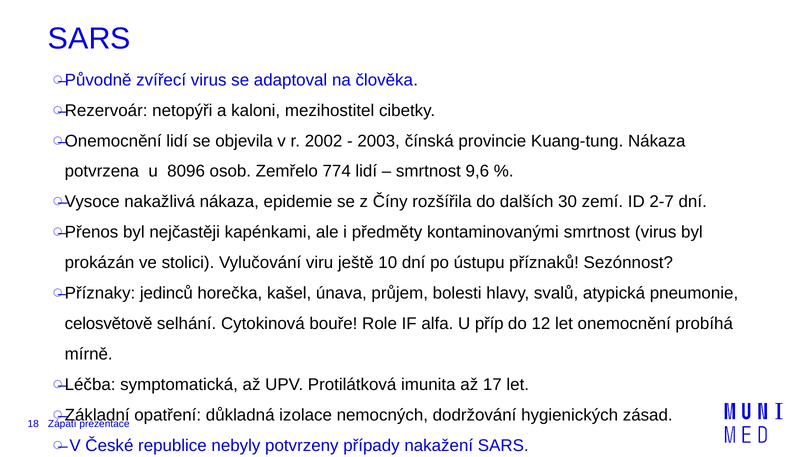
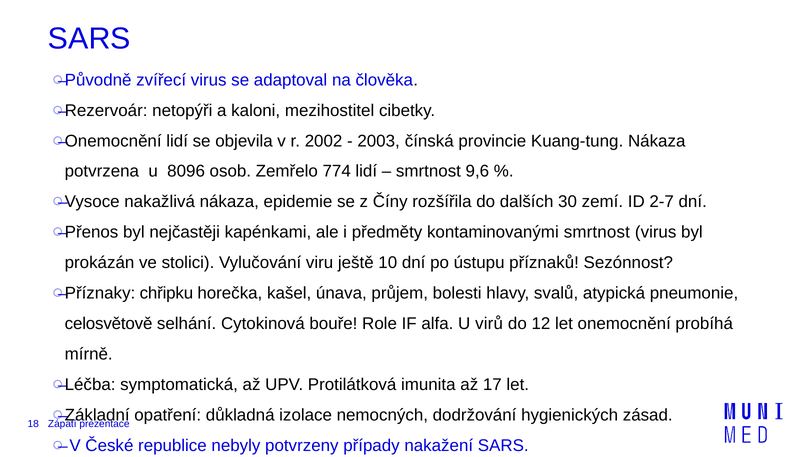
jedinců: jedinců -> chřipku
příp: příp -> virů
